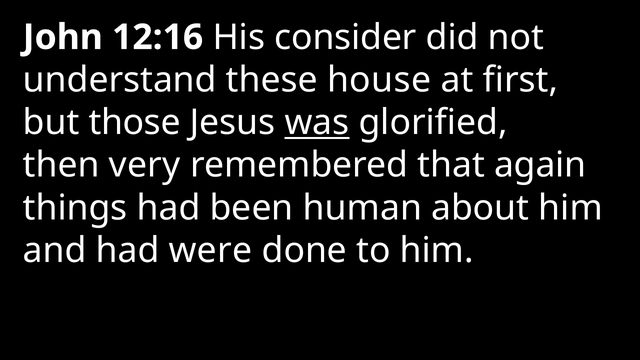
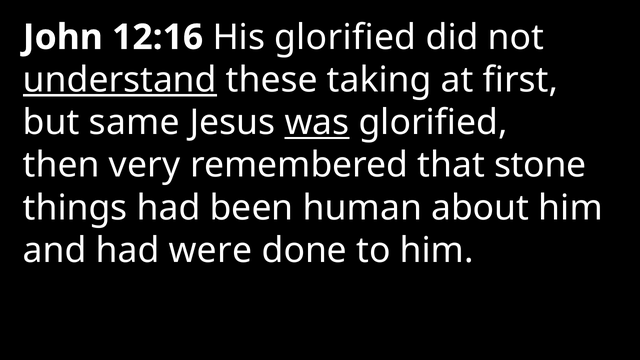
His consider: consider -> glorified
understand underline: none -> present
house: house -> taking
those: those -> same
again: again -> stone
